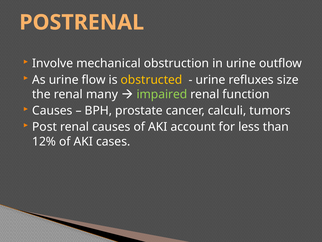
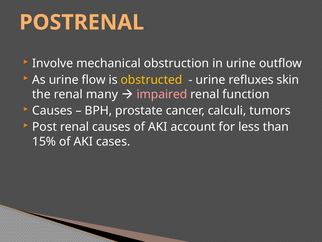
size: size -> skin
impaired colour: light green -> pink
12%: 12% -> 15%
